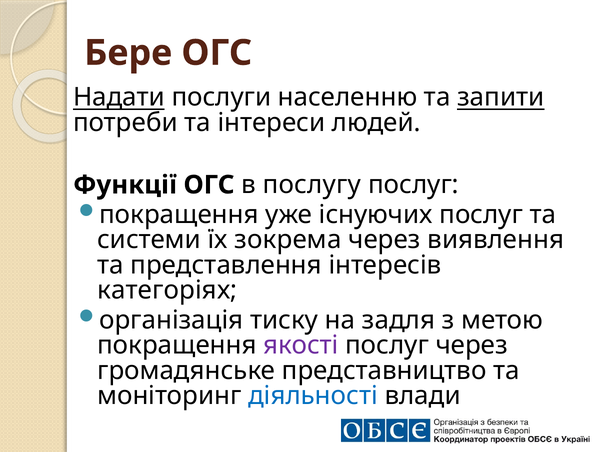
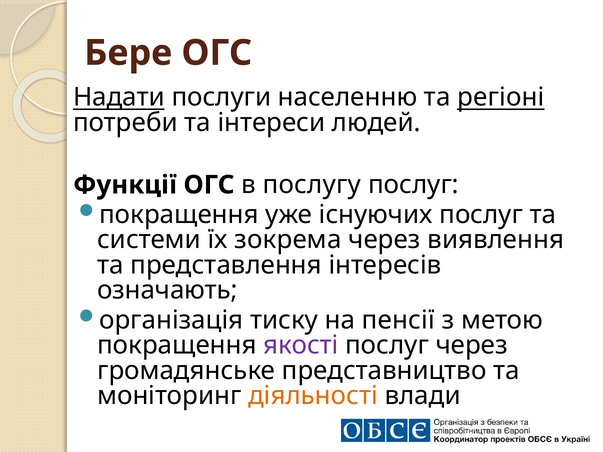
запити: запити -> регіоні
категоріях: категоріях -> означають
задля: задля -> пенсії
діяльності colour: blue -> orange
